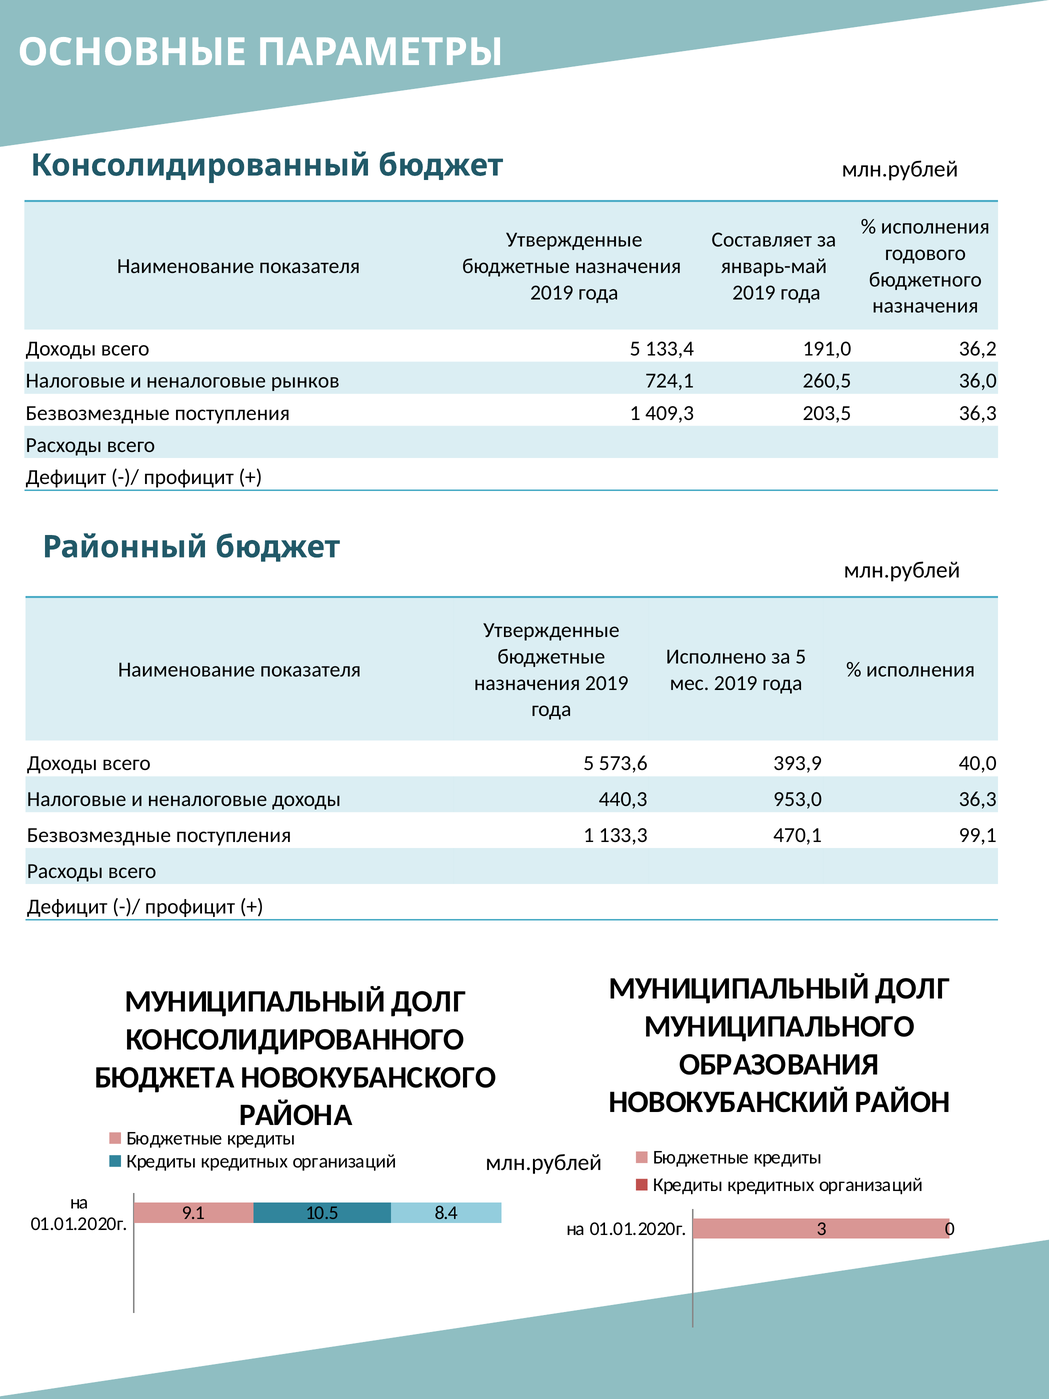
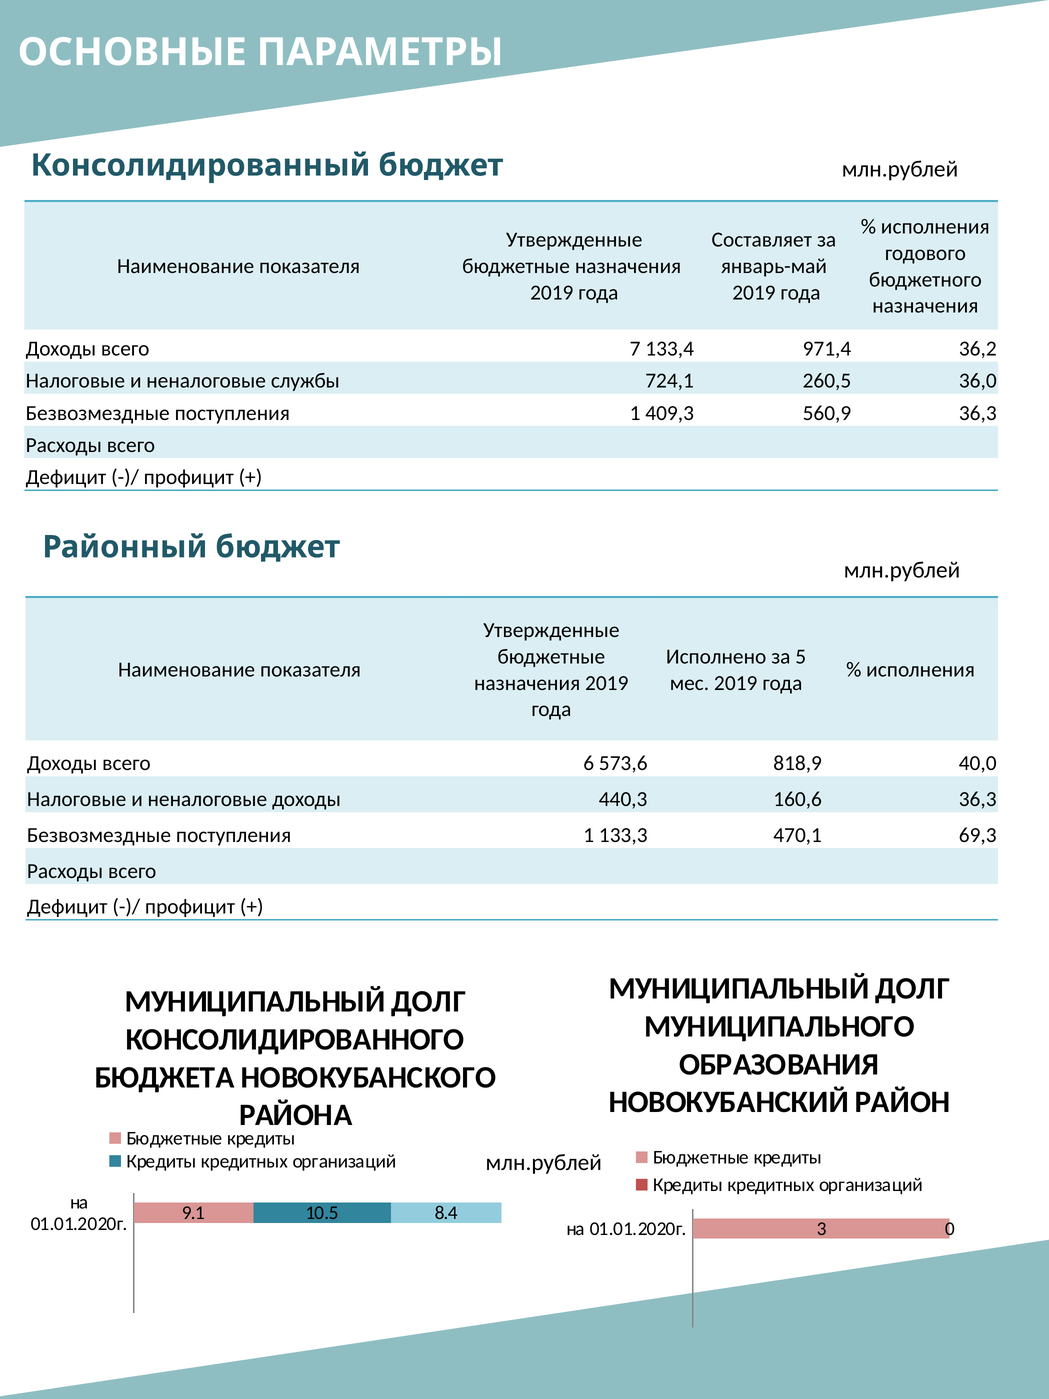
5 at (635, 349): 5 -> 7
191,0: 191,0 -> 971,4
рынков: рынков -> службы
203,5: 203,5 -> 560,9
5 at (589, 763): 5 -> 6
393,9: 393,9 -> 818,9
953,0: 953,0 -> 160,6
99,1: 99,1 -> 69,3
